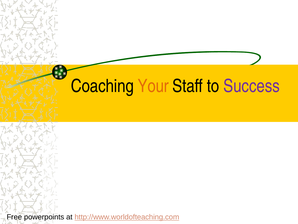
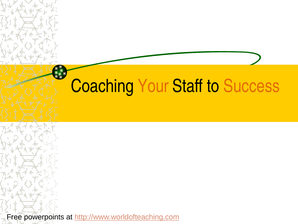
Success colour: purple -> orange
